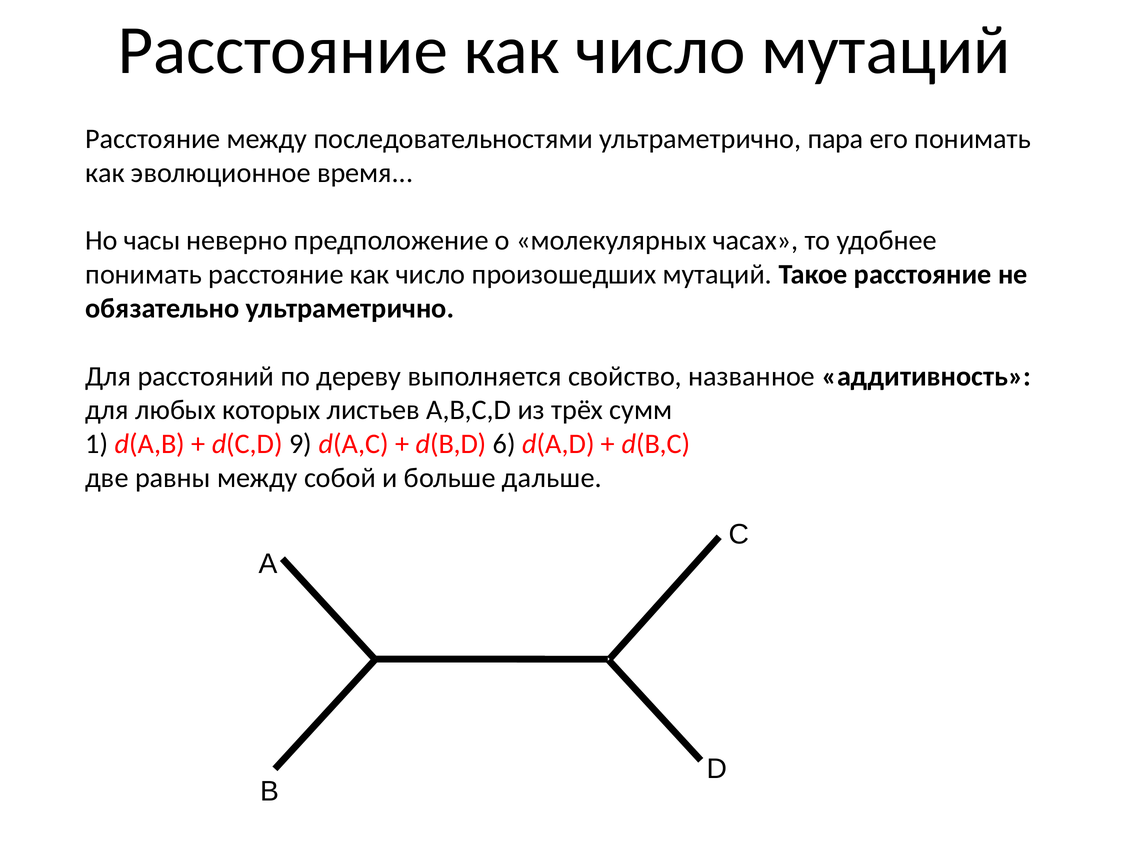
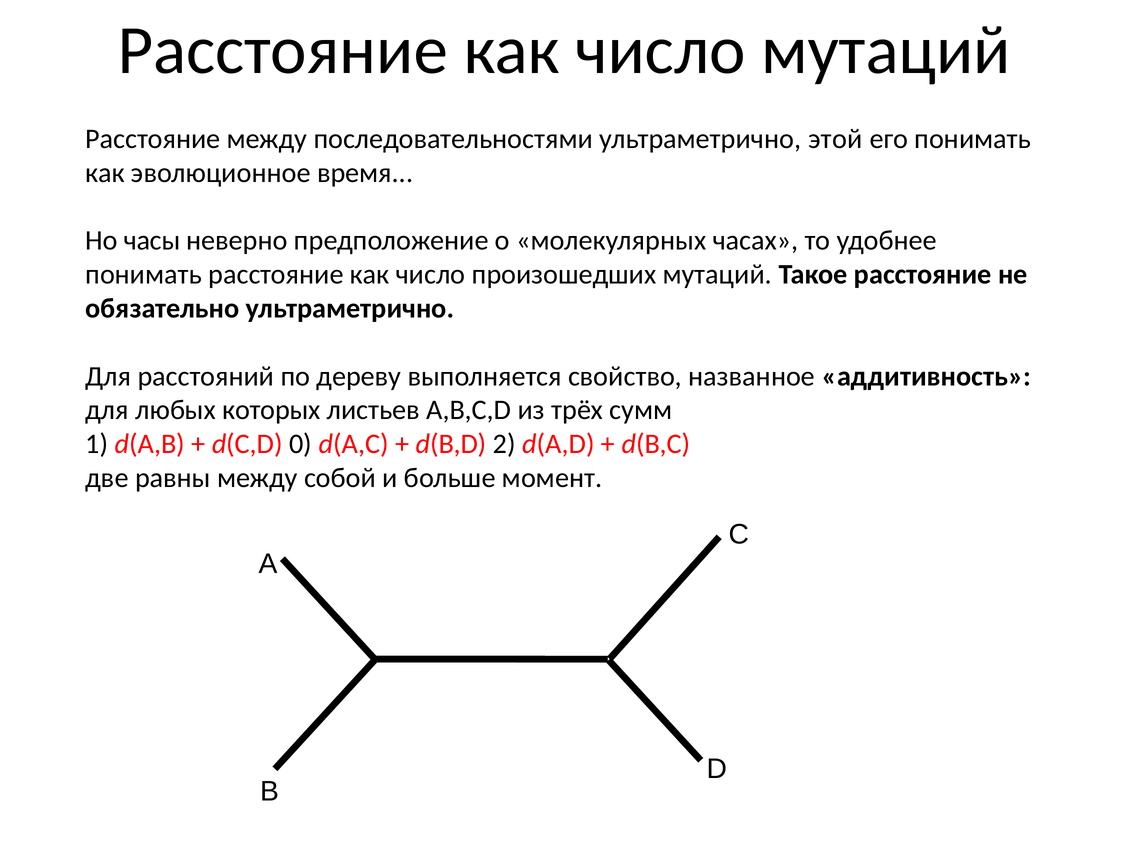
пара: пара -> этой
9: 9 -> 0
6: 6 -> 2
дальше: дальше -> момент
